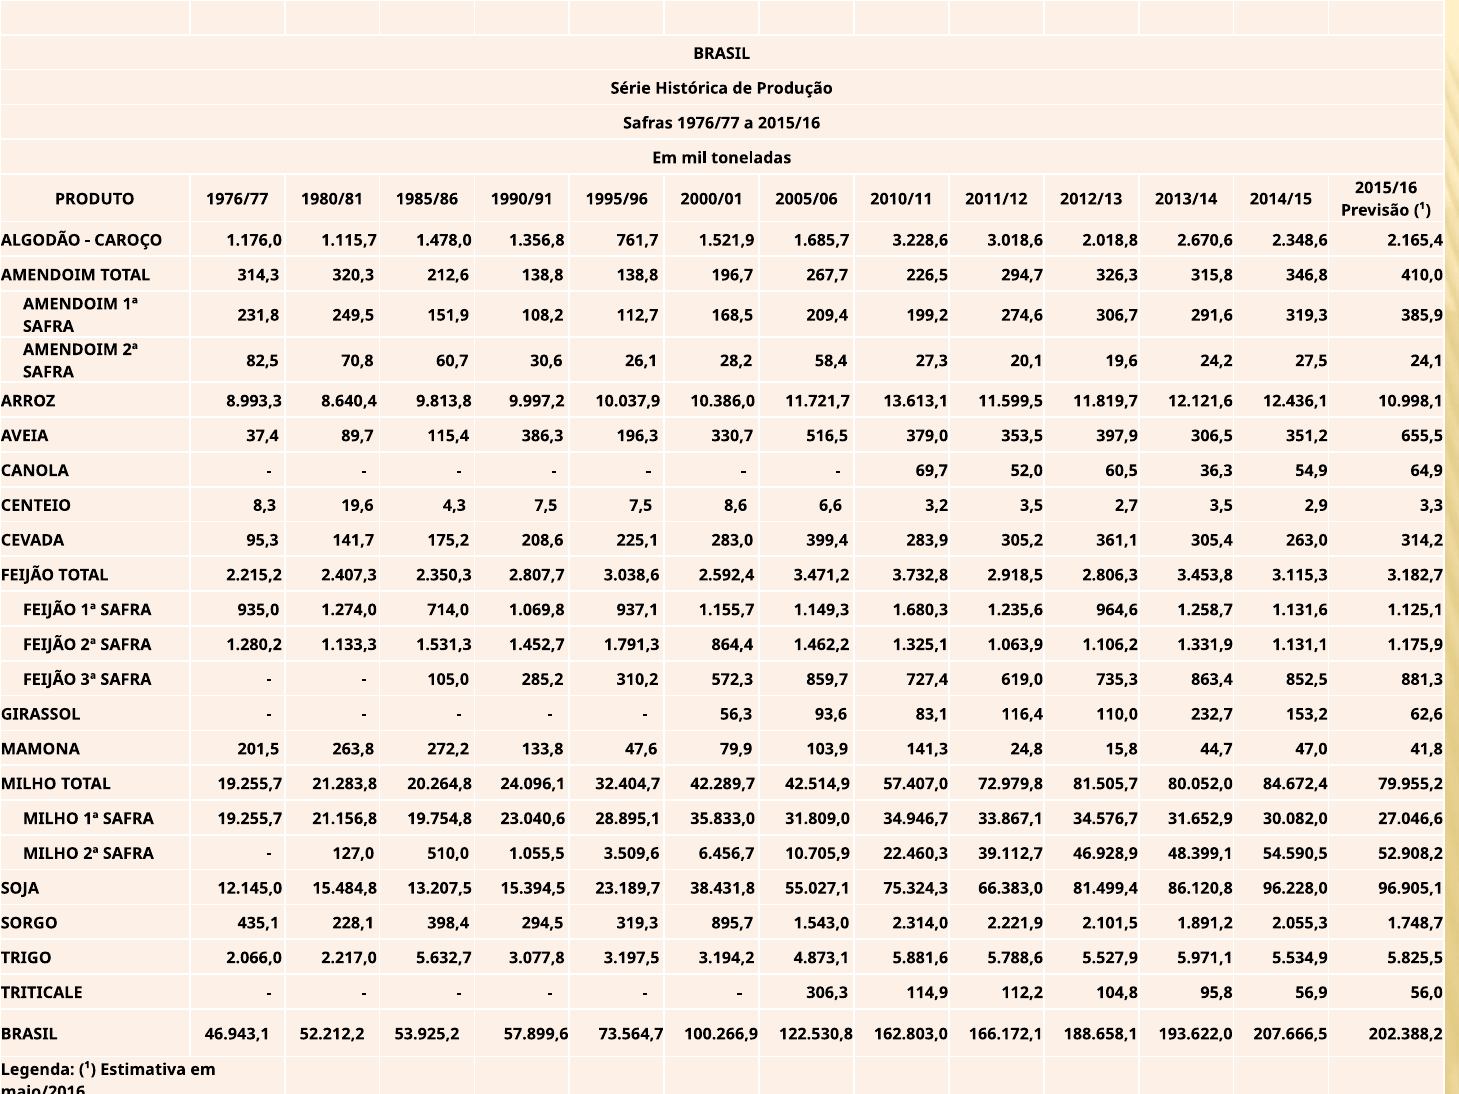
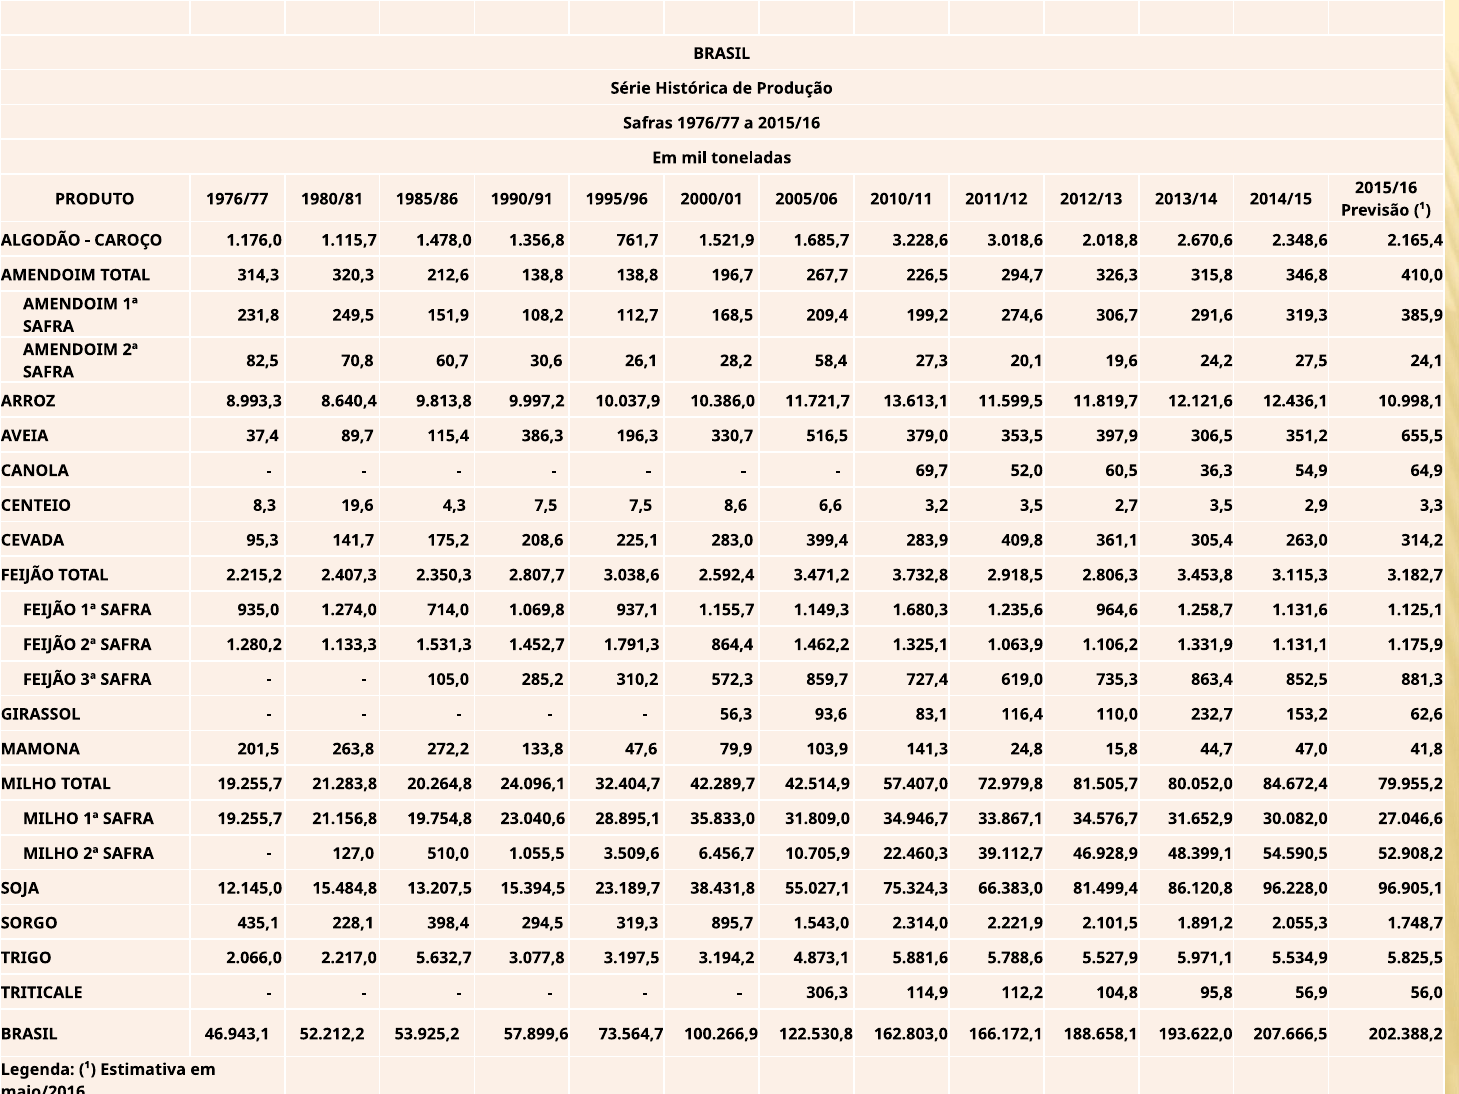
305,2: 305,2 -> 409,8
